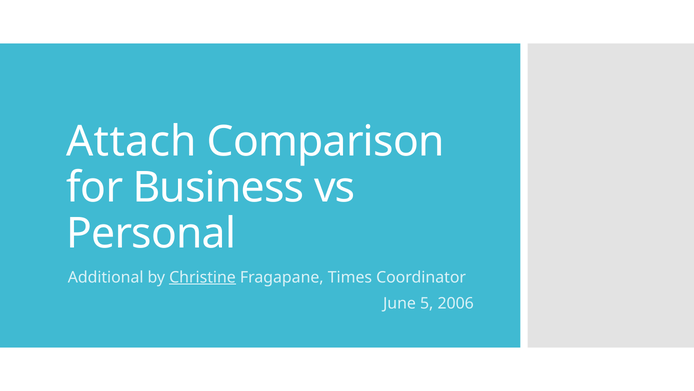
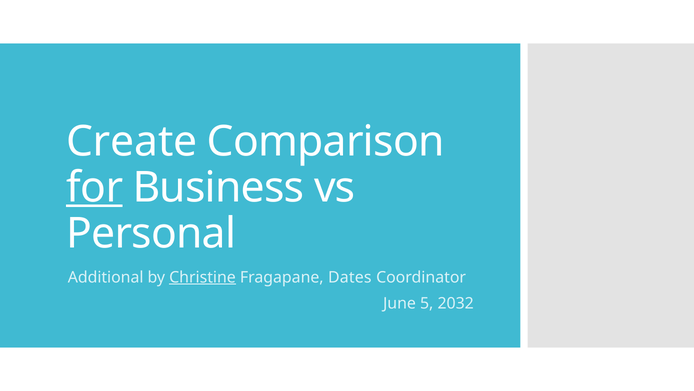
Attach: Attach -> Create
for underline: none -> present
Times: Times -> Dates
2006: 2006 -> 2032
